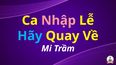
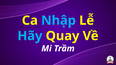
Nhập colour: pink -> light blue
